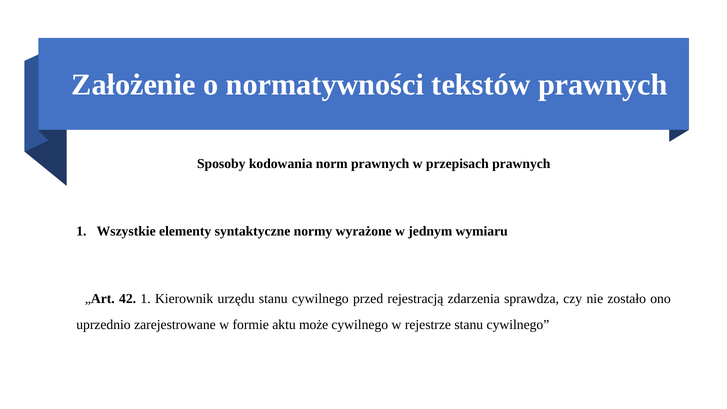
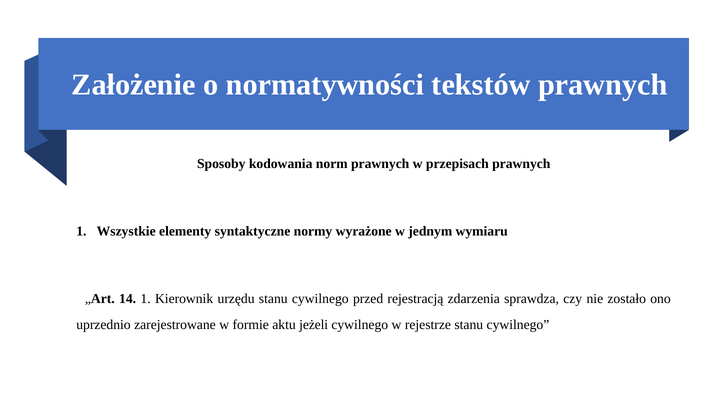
42: 42 -> 14
może: może -> jeżeli
